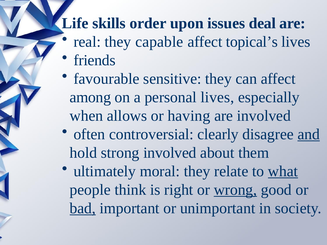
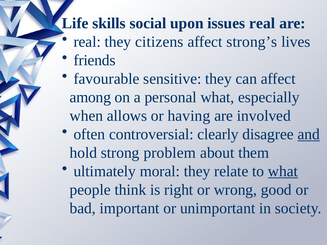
order: order -> social
issues deal: deal -> real
capable: capable -> citizens
topical’s: topical’s -> strong’s
personal lives: lives -> what
strong involved: involved -> problem
wrong underline: present -> none
bad underline: present -> none
